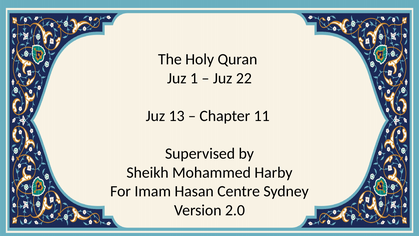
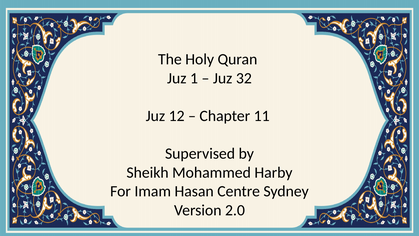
22: 22 -> 32
13: 13 -> 12
